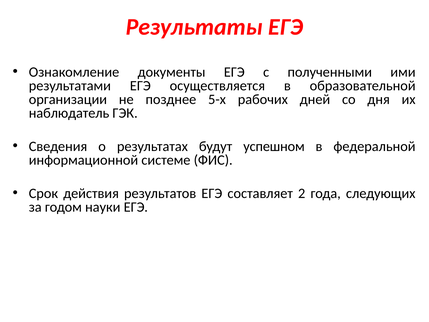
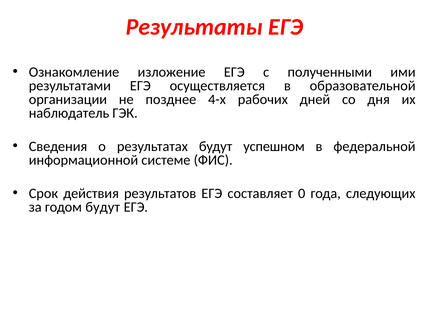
документы: документы -> изложение
5-х: 5-х -> 4-х
2: 2 -> 0
годом науки: науки -> будут
